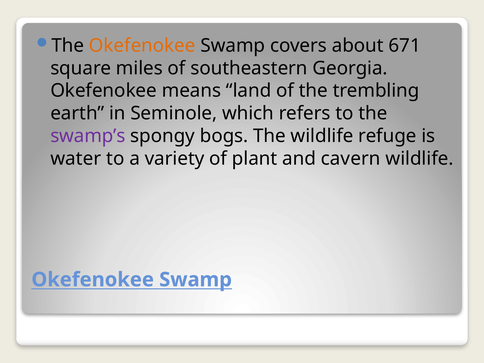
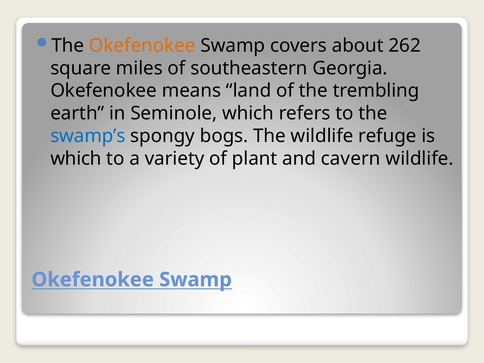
671: 671 -> 262
swamp’s colour: purple -> blue
water at (76, 159): water -> which
